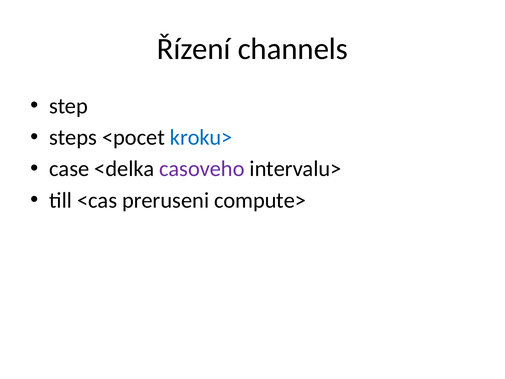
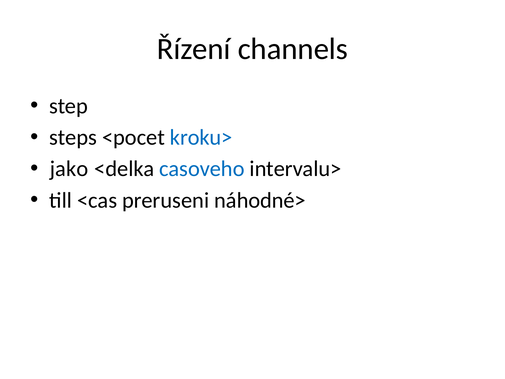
case: case -> jako
casoveho colour: purple -> blue
compute>: compute> -> náhodné>
